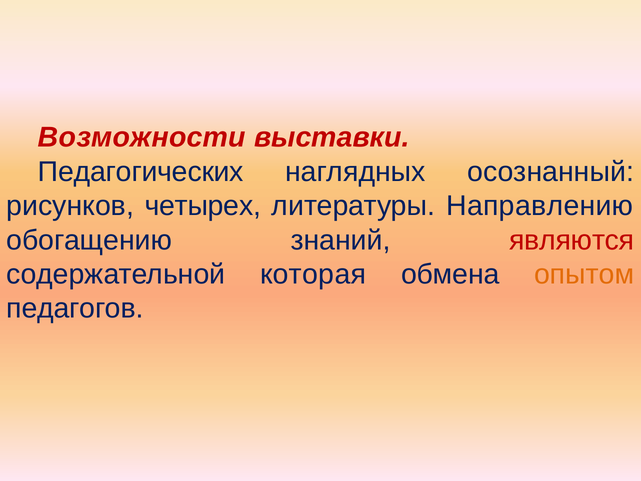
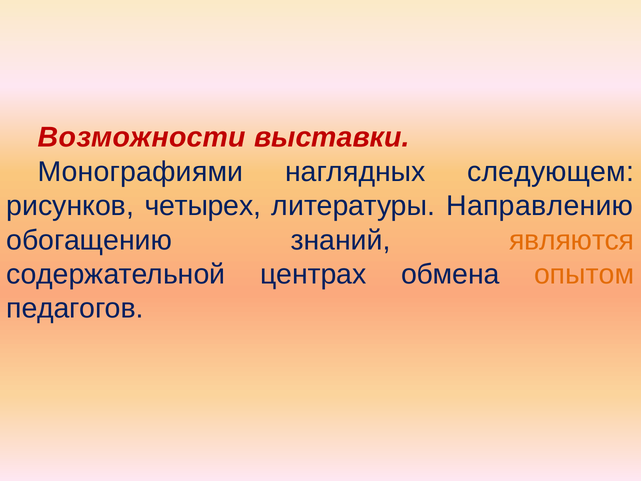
Педагогических: Педагогических -> Монографиями
осознанный: осознанный -> следующем
являются colour: red -> orange
которая: которая -> центрах
